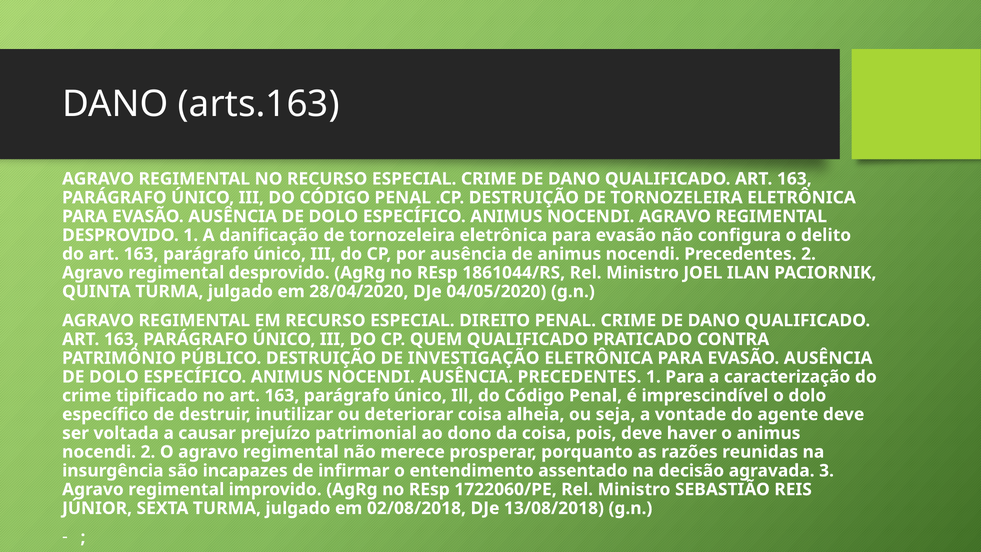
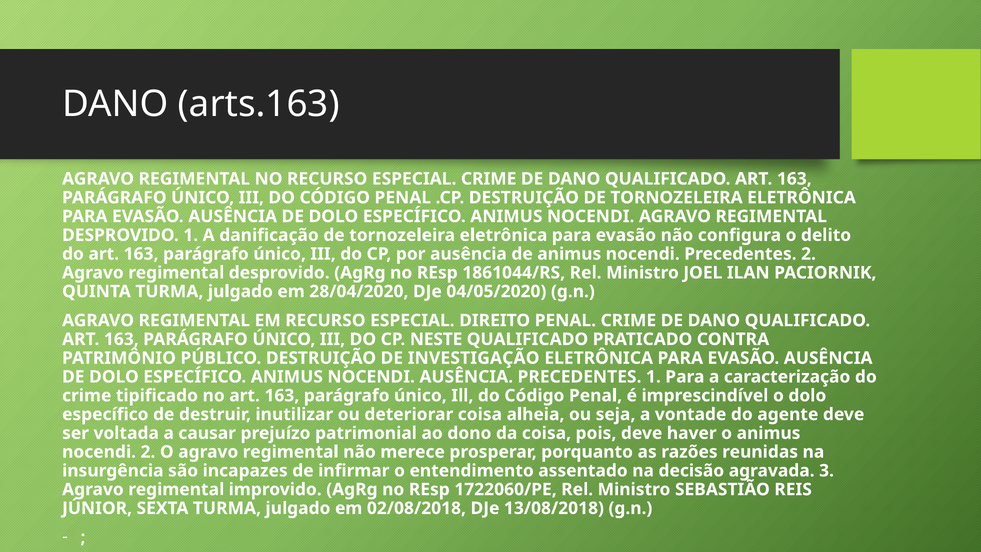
QUEM: QUEM -> NESTE
